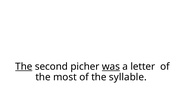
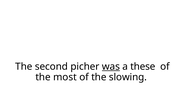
The at (24, 67) underline: present -> none
letter: letter -> these
syllable: syllable -> slowing
